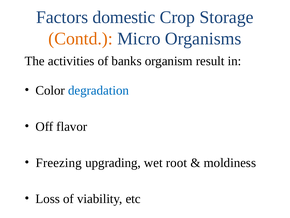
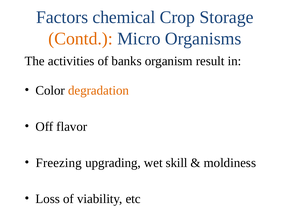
domestic: domestic -> chemical
degradation colour: blue -> orange
root: root -> skill
